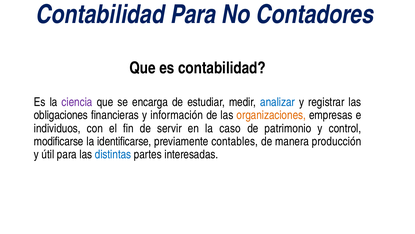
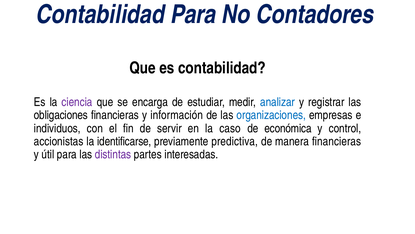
organizaciones colour: orange -> blue
patrimonio: patrimonio -> económica
modificarse: modificarse -> accionistas
contables: contables -> predictiva
manera producción: producción -> financieras
distintas colour: blue -> purple
